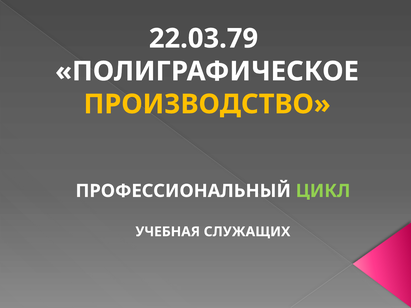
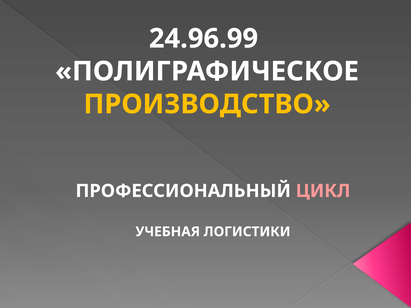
22.03.79: 22.03.79 -> 24.96.99
ЦИКЛ colour: light green -> pink
СЛУЖАЩИХ: СЛУЖАЩИХ -> ЛОГИСТИКИ
